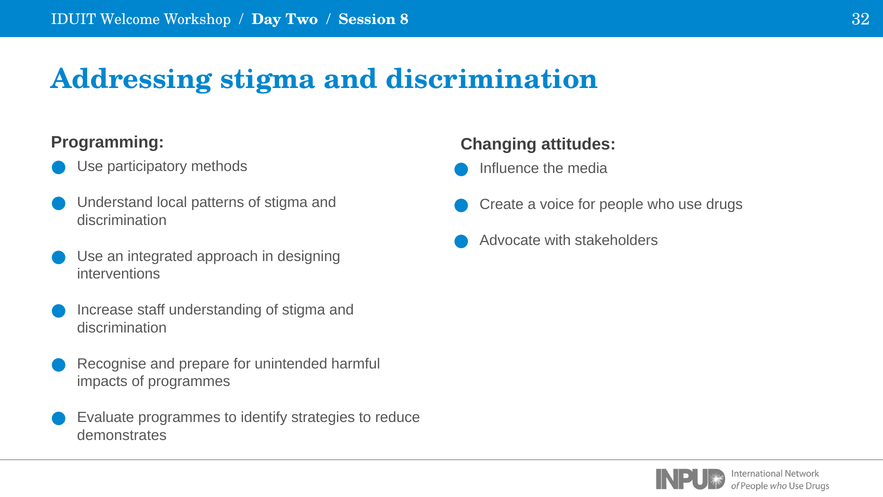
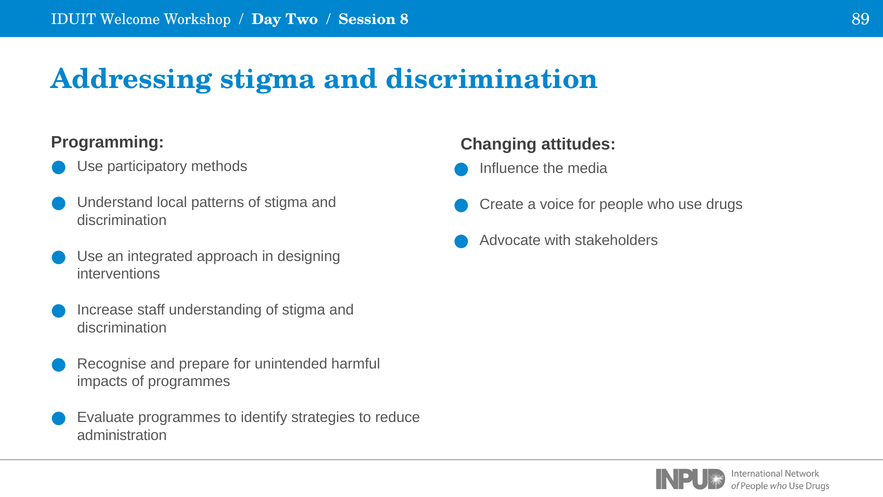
32: 32 -> 89
demonstrates: demonstrates -> administration
